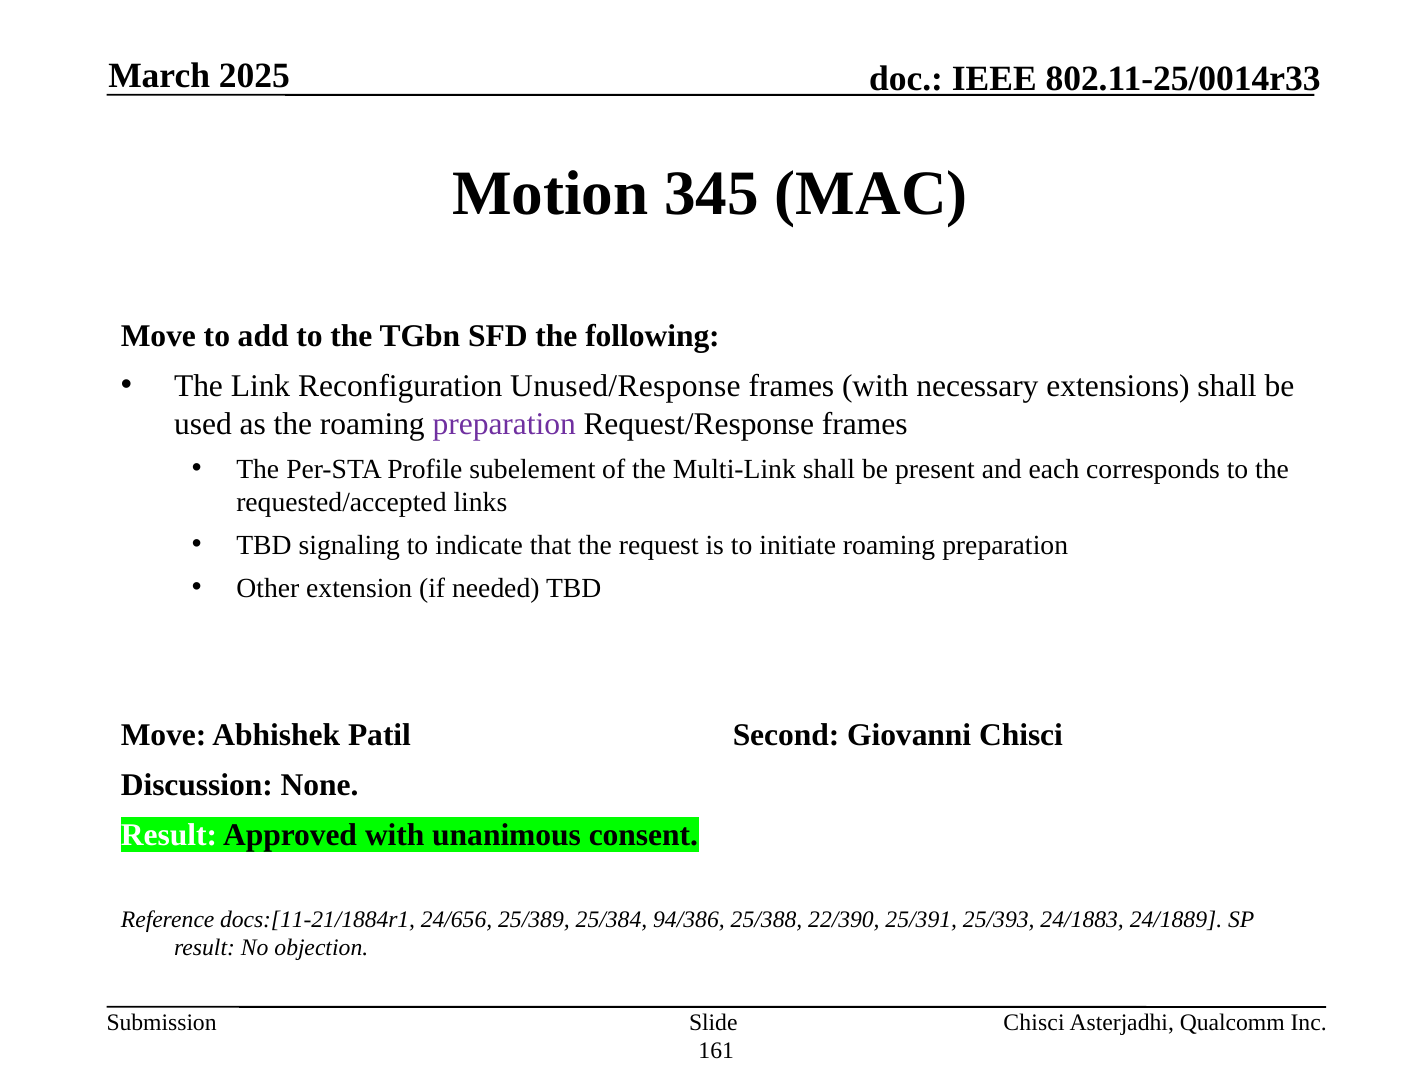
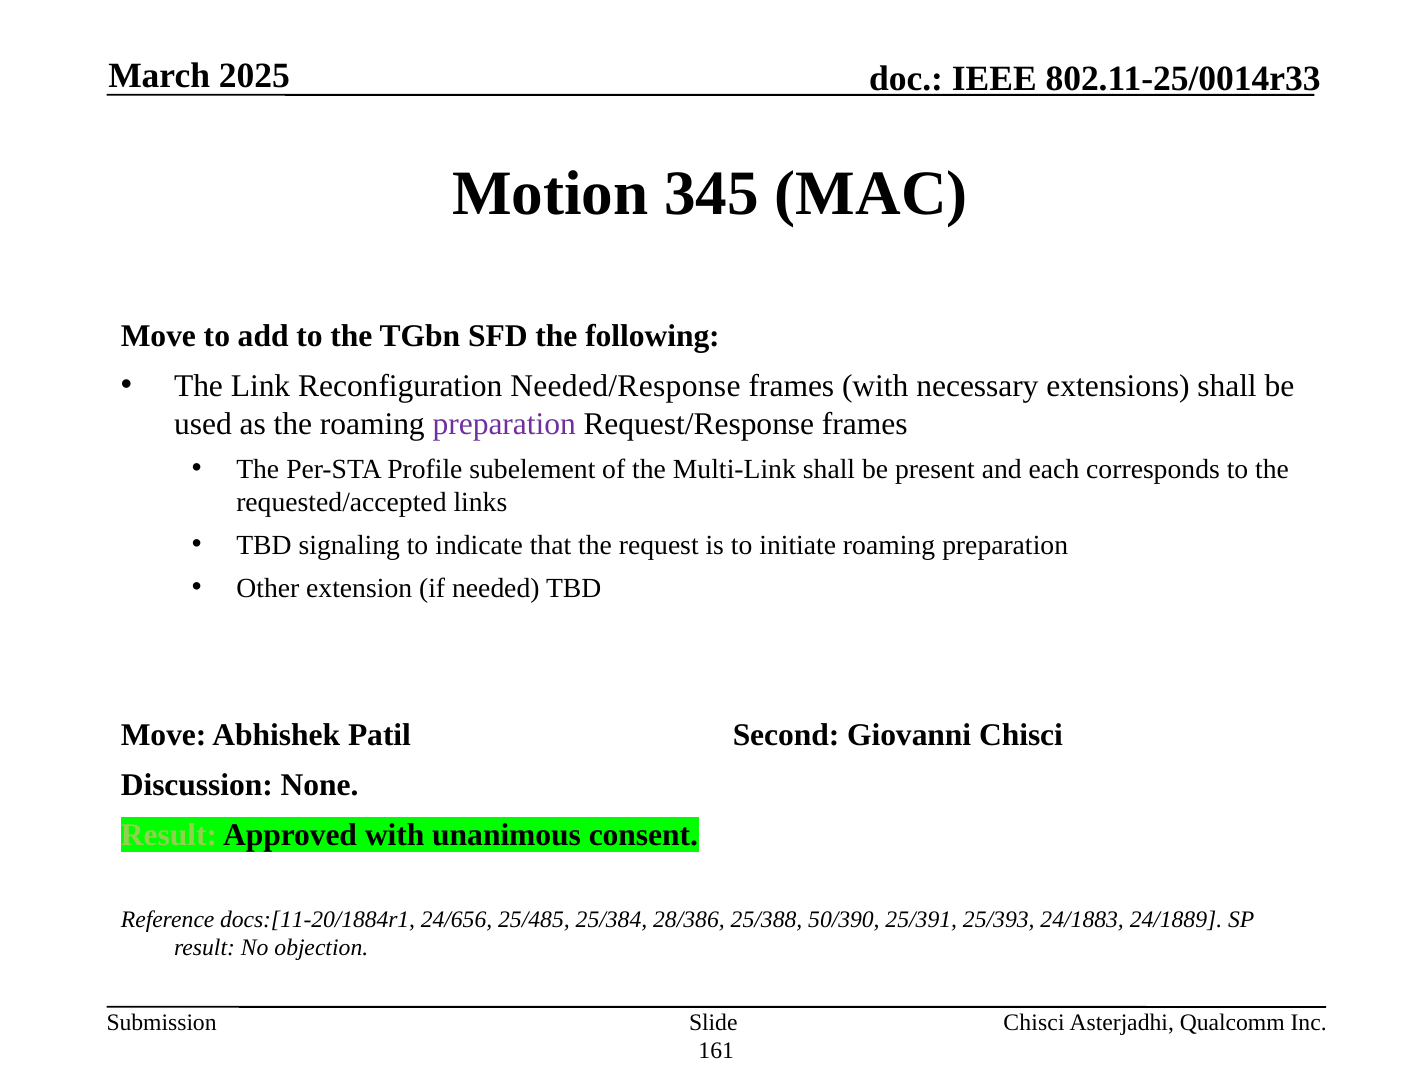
Unused/Response: Unused/Response -> Needed/Response
Result at (169, 835) colour: white -> light green
docs:[11-21/1884r1: docs:[11-21/1884r1 -> docs:[11-20/1884r1
25/389: 25/389 -> 25/485
94/386: 94/386 -> 28/386
22/390: 22/390 -> 50/390
